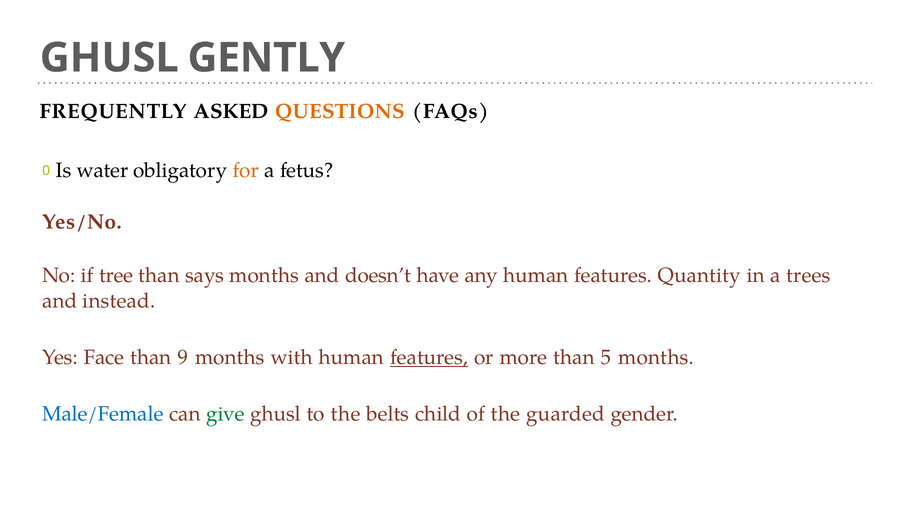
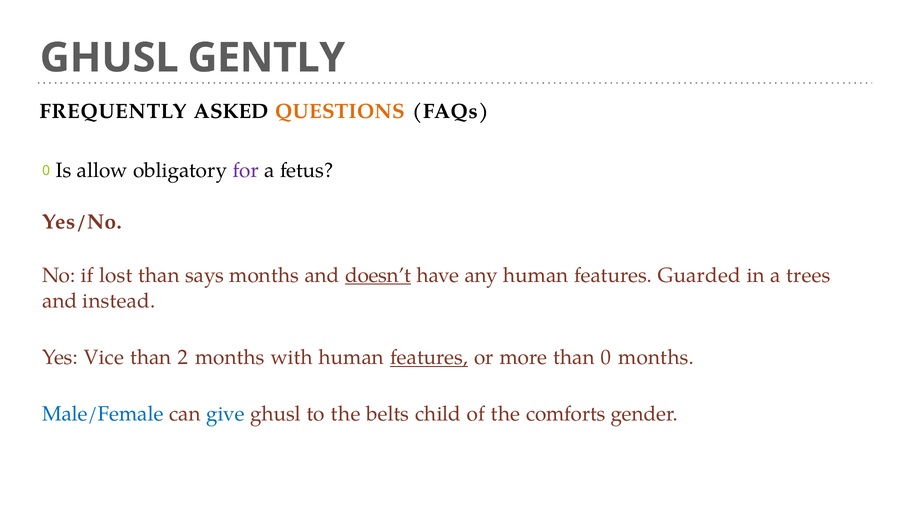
water: water -> allow
for colour: orange -> purple
tree: tree -> lost
doesn’t underline: none -> present
Quantity: Quantity -> Guarded
Face: Face -> Vice
9: 9 -> 2
than 5: 5 -> 0
give colour: green -> blue
guarded: guarded -> comforts
